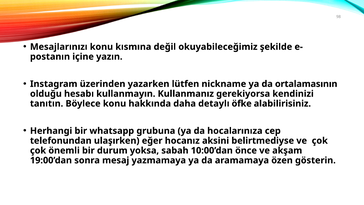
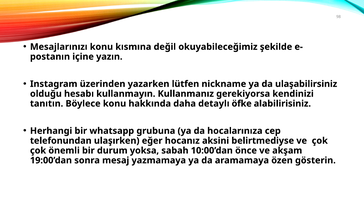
ortalamasının: ortalamasının -> ulaşabilirsiniz
